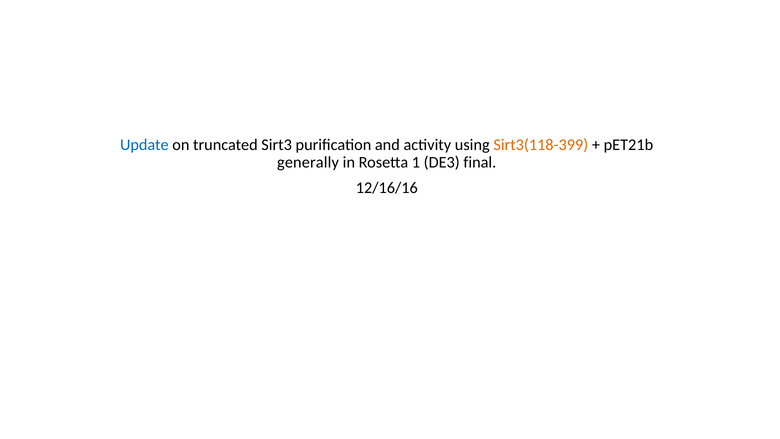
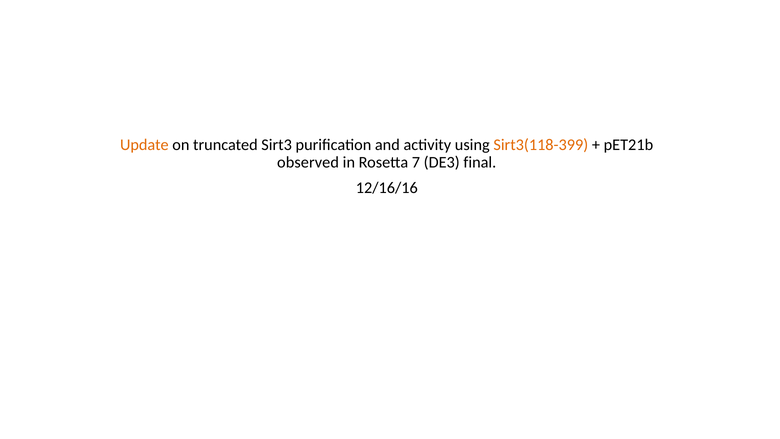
Update colour: blue -> orange
generally: generally -> observed
1: 1 -> 7
